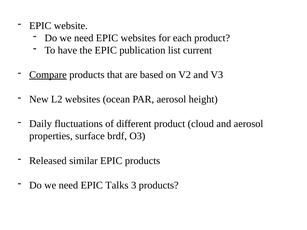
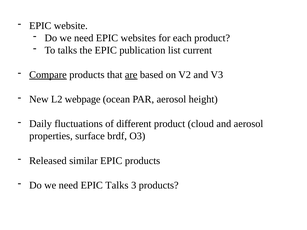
To have: have -> talks
are underline: none -> present
L2 websites: websites -> webpage
